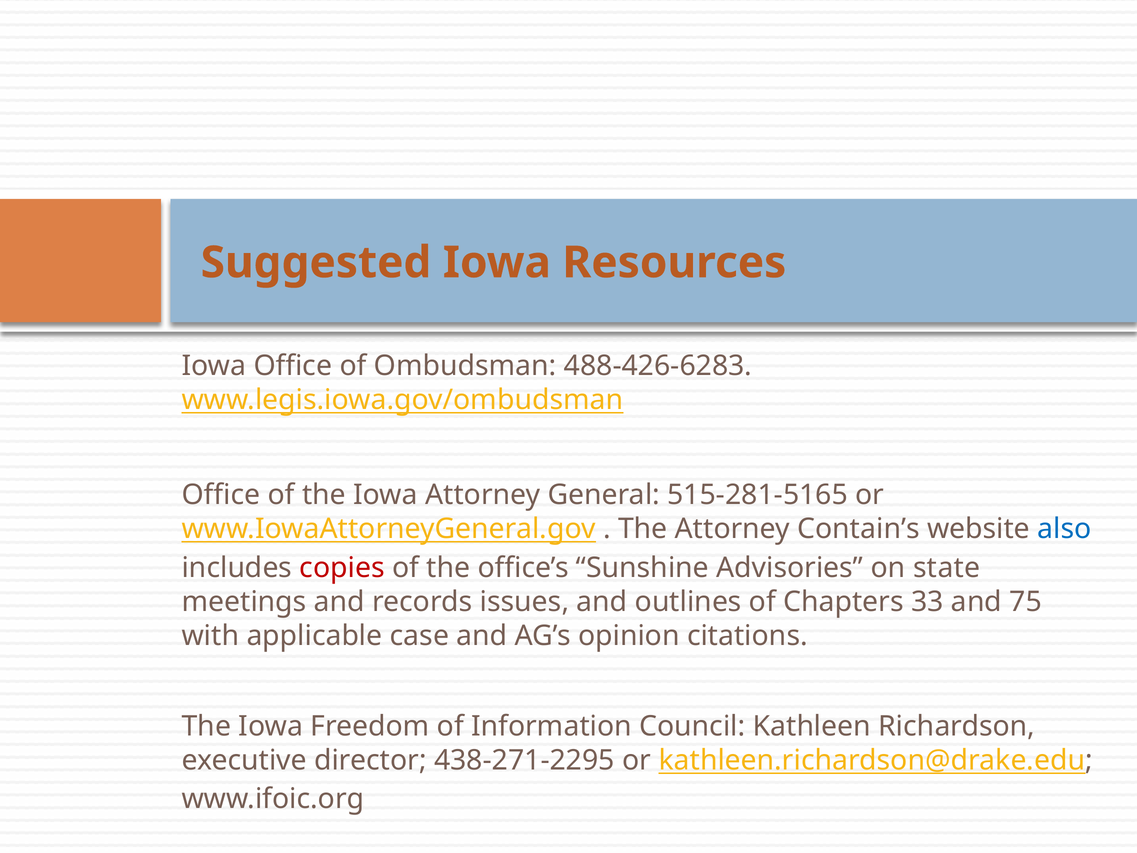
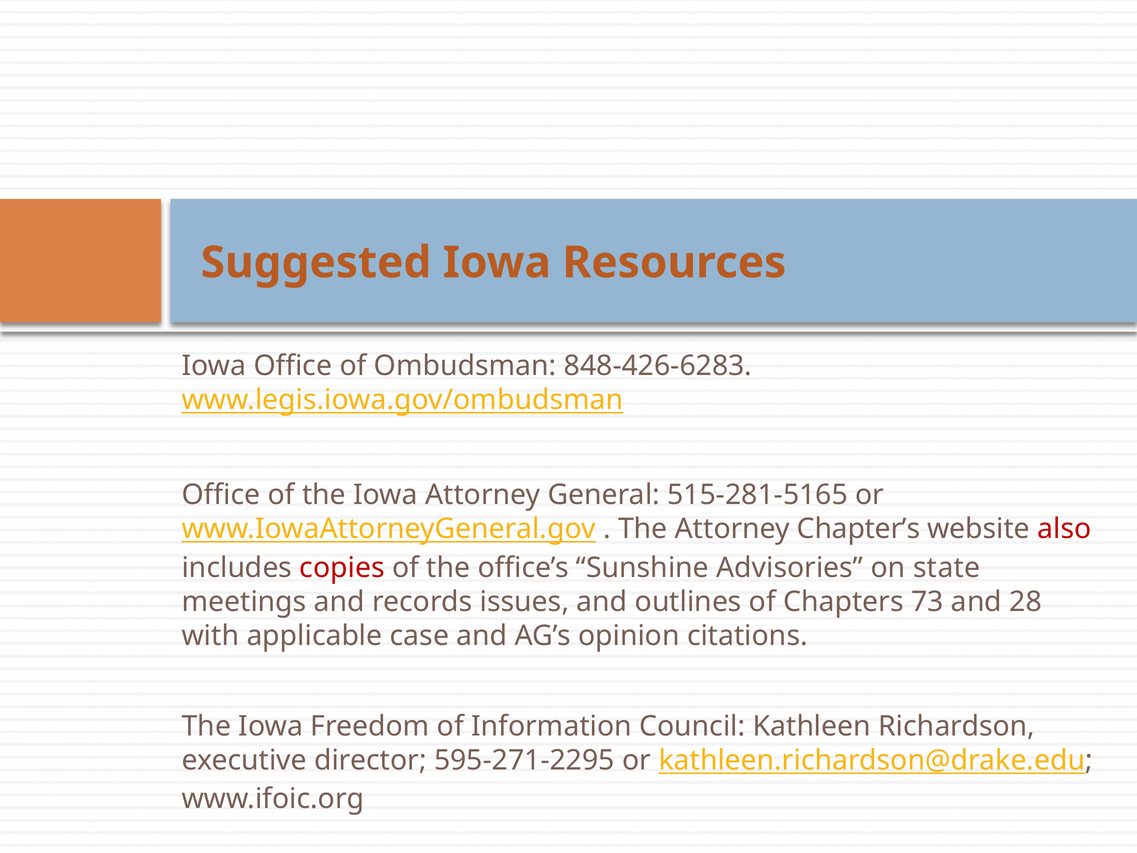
488-426-6283: 488-426-6283 -> 848-426-6283
Contain’s: Contain’s -> Chapter’s
also colour: blue -> red
33: 33 -> 73
75: 75 -> 28
438-271-2295: 438-271-2295 -> 595-271-2295
